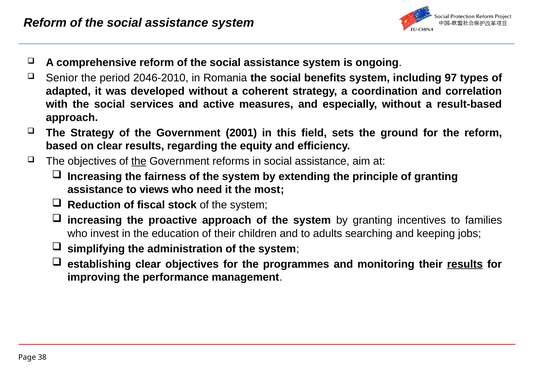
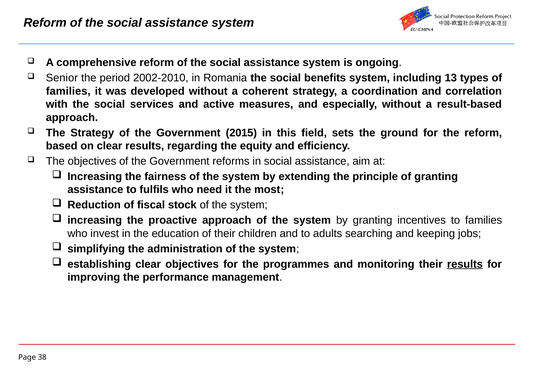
2046-2010: 2046-2010 -> 2002-2010
97: 97 -> 13
adapted at (68, 91): adapted -> families
2001: 2001 -> 2015
the at (139, 161) underline: present -> none
views: views -> fulfils
